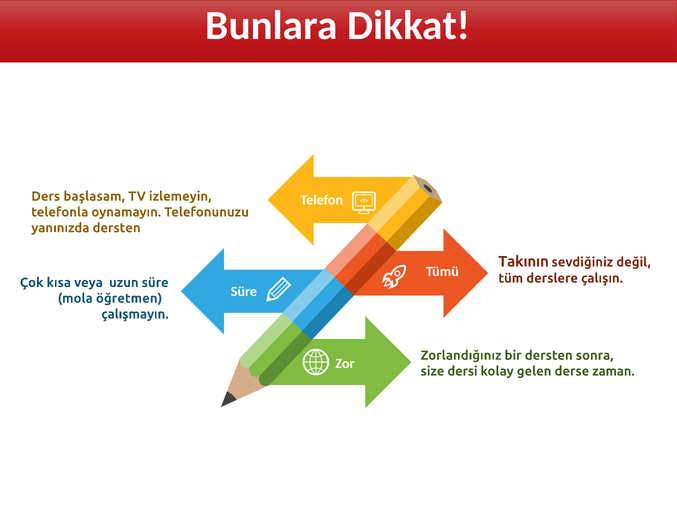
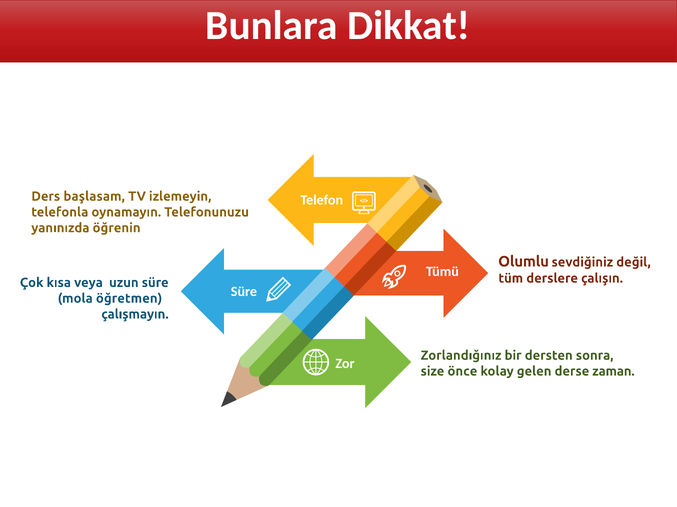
yanınızda dersten: dersten -> öğrenin
Takının: Takının -> Olumlu
dersi: dersi -> önce
